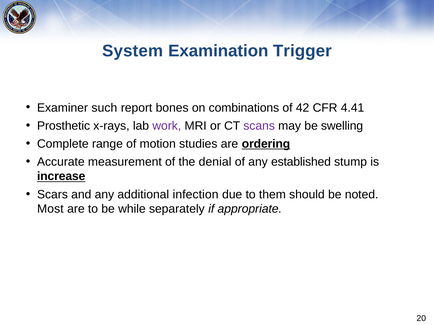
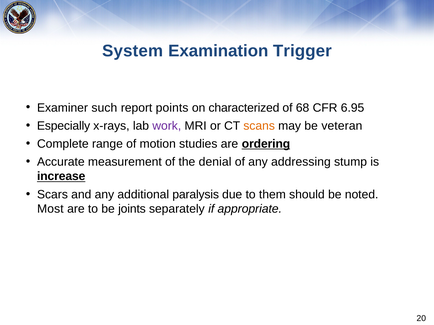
bones: bones -> points
combinations: combinations -> characterized
42: 42 -> 68
4.41: 4.41 -> 6.95
Prosthetic: Prosthetic -> Especially
scans colour: purple -> orange
swelling: swelling -> veteran
established: established -> addressing
infection: infection -> paralysis
while: while -> joints
